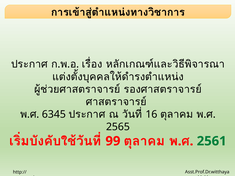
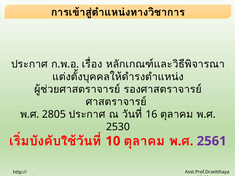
6345: 6345 -> 2805
2565: 2565 -> 2530
99: 99 -> 10
2561 colour: green -> purple
